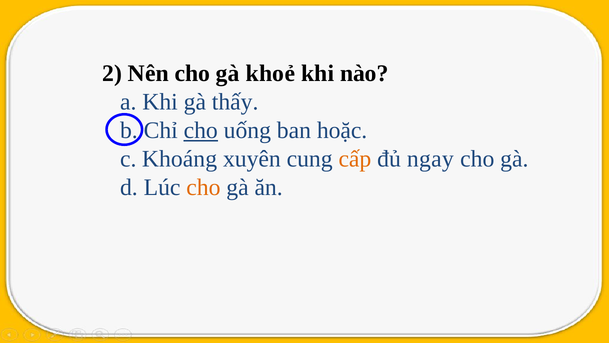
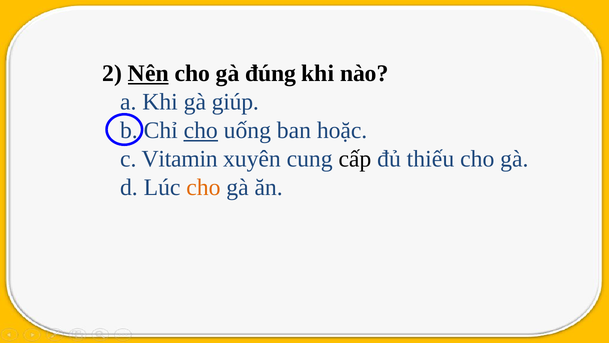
Nên underline: none -> present
khoẻ: khoẻ -> đúng
thấy: thấy -> giúp
Khoáng: Khoáng -> Vitamin
cấp colour: orange -> black
ngay: ngay -> thiếu
